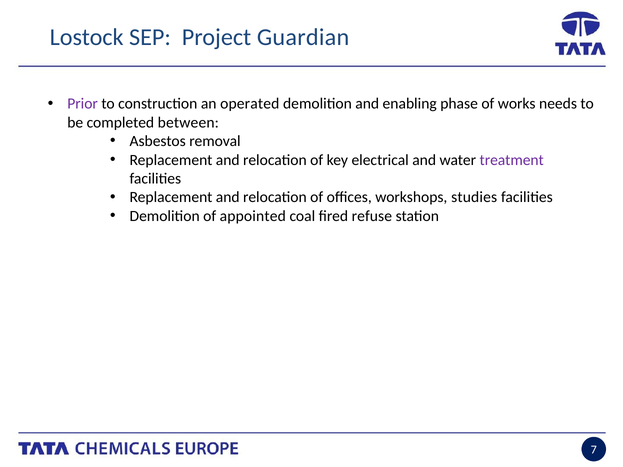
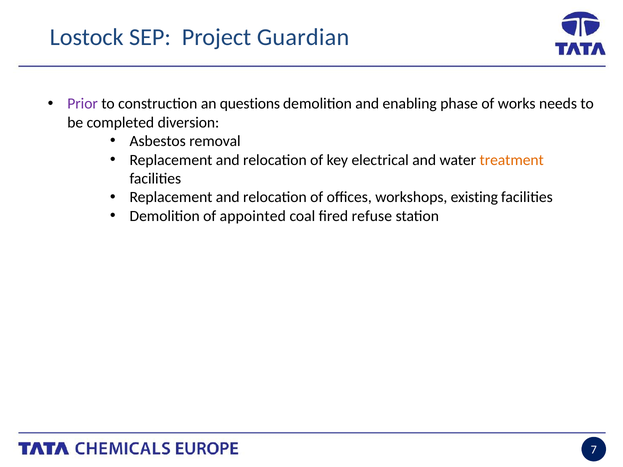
operated: operated -> questions
between: between -> diversion
treatment colour: purple -> orange
studies: studies -> existing
